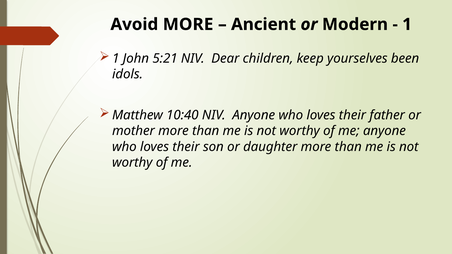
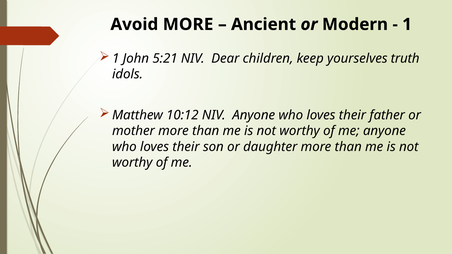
been: been -> truth
10:40: 10:40 -> 10:12
